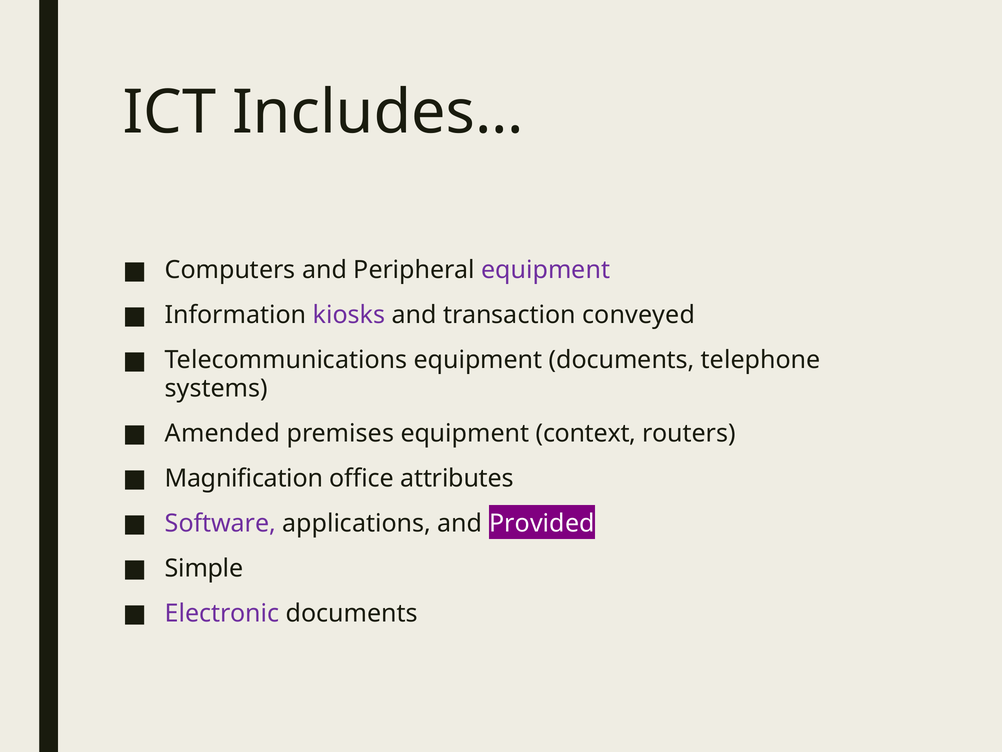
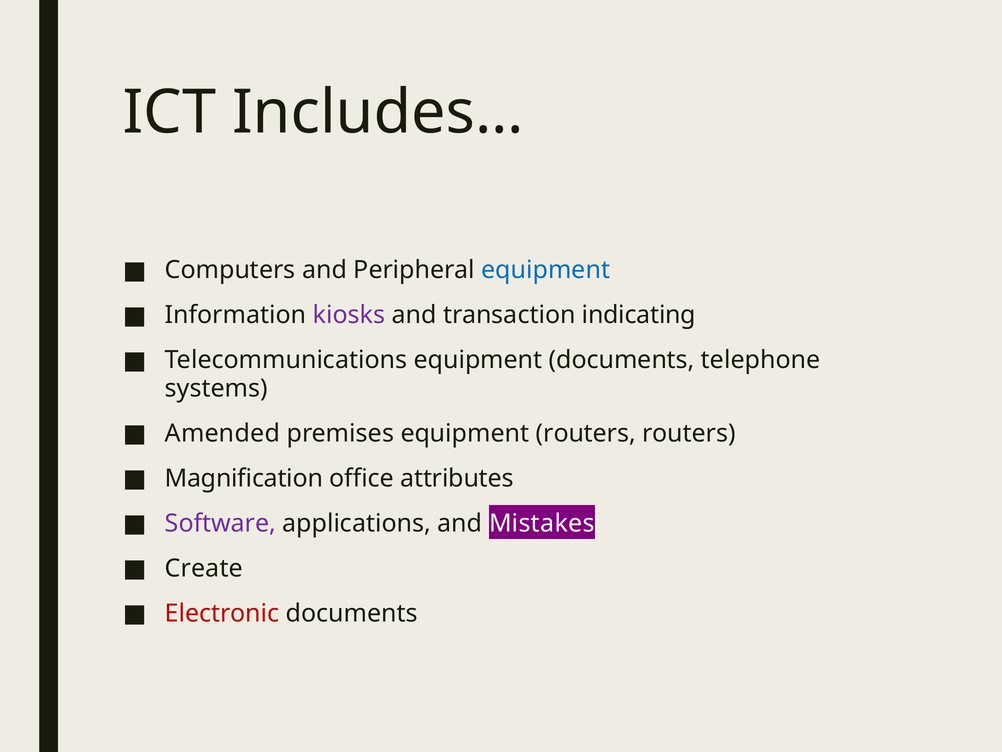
equipment at (546, 270) colour: purple -> blue
conveyed: conveyed -> indicating
equipment context: context -> routers
Provided: Provided -> Mistakes
Simple: Simple -> Create
Electronic colour: purple -> red
